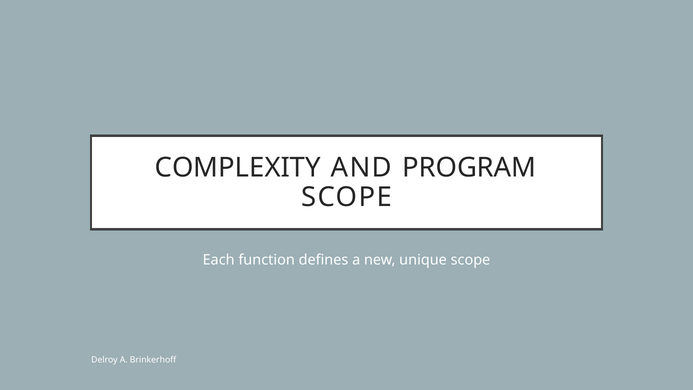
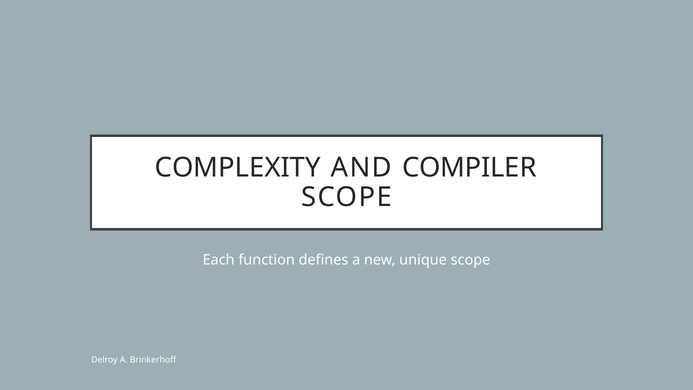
PROGRAM: PROGRAM -> COMPILER
